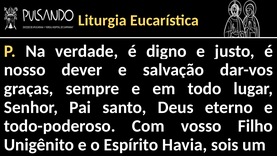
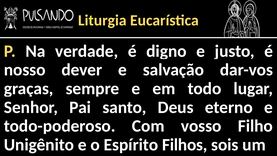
Havia: Havia -> Filhos
